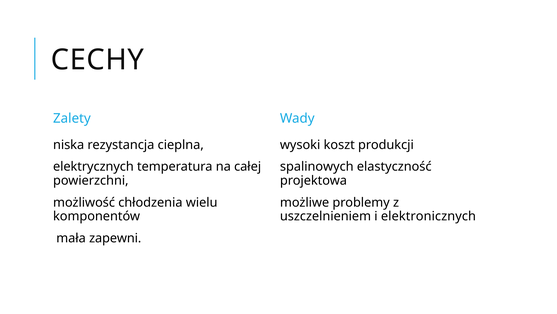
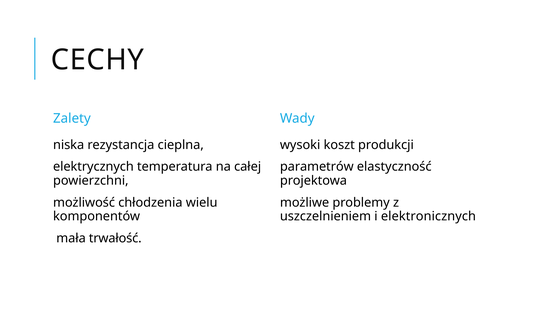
spalinowych: spalinowych -> parametrów
zapewni: zapewni -> trwałość
